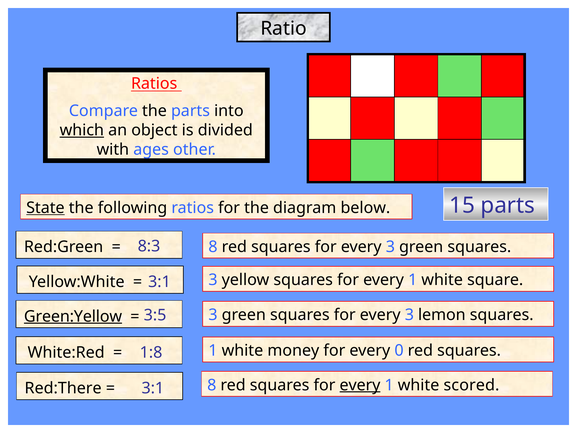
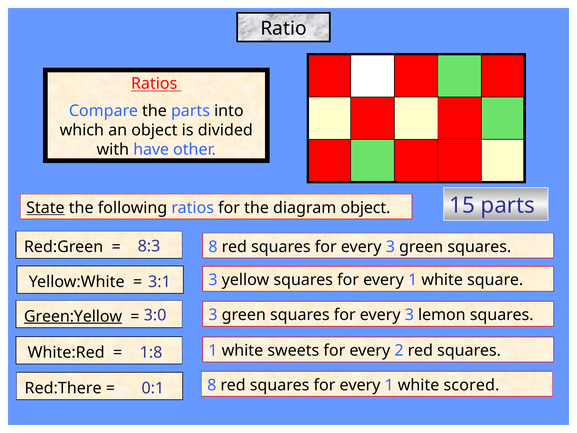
which underline: present -> none
ages: ages -> have
diagram below: below -> object
3:5: 3:5 -> 3:0
money: money -> sweets
0: 0 -> 2
every at (360, 385) underline: present -> none
3:1 at (153, 388): 3:1 -> 0:1
